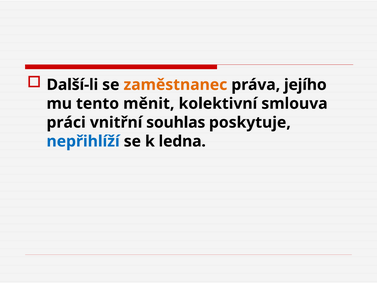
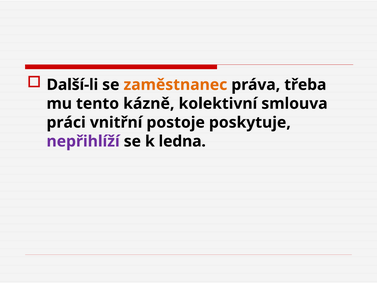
jejího: jejího -> třeba
měnit: měnit -> kázně
souhlas: souhlas -> postoje
nepřihlíží colour: blue -> purple
